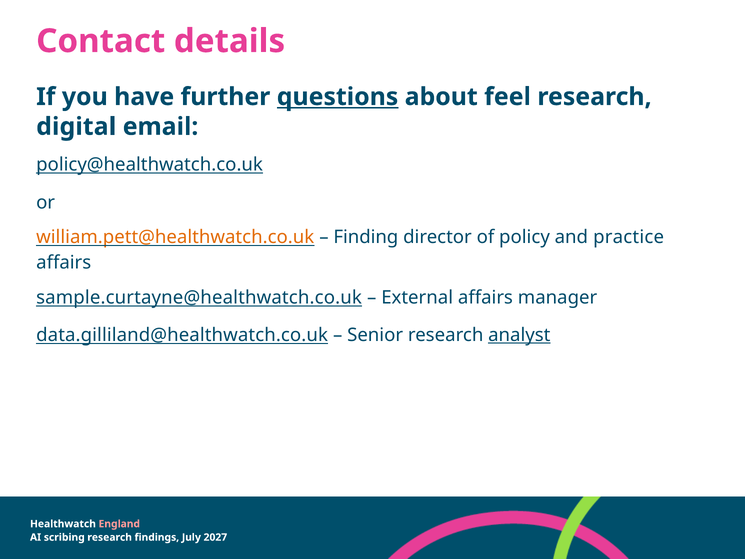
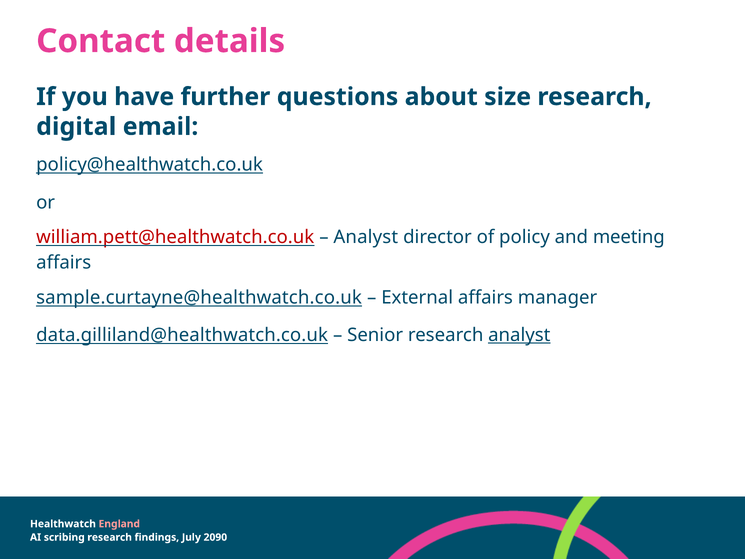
questions underline: present -> none
feel: feel -> size
william.pett@healthwatch.co.uk colour: orange -> red
Finding at (366, 237): Finding -> Analyst
practice: practice -> meeting
2027: 2027 -> 2090
